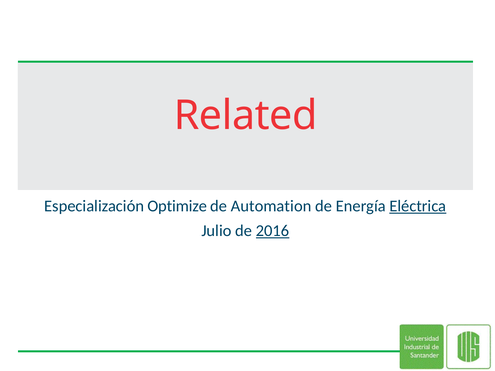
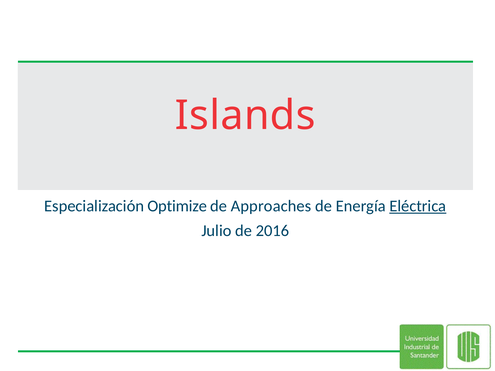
Related: Related -> Islands
Automation: Automation -> Approaches
2016 underline: present -> none
